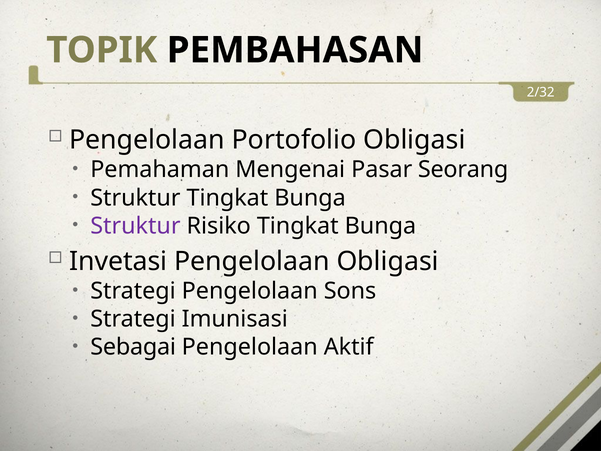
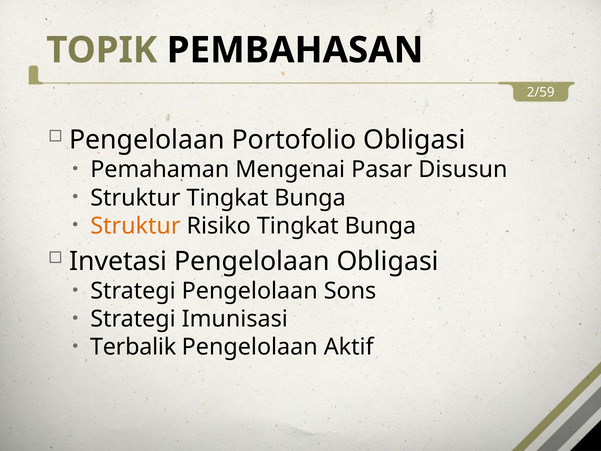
2/32: 2/32 -> 2/59
Seorang: Seorang -> Disusun
Struktur at (135, 226) colour: purple -> orange
Sebagai: Sebagai -> Terbalik
